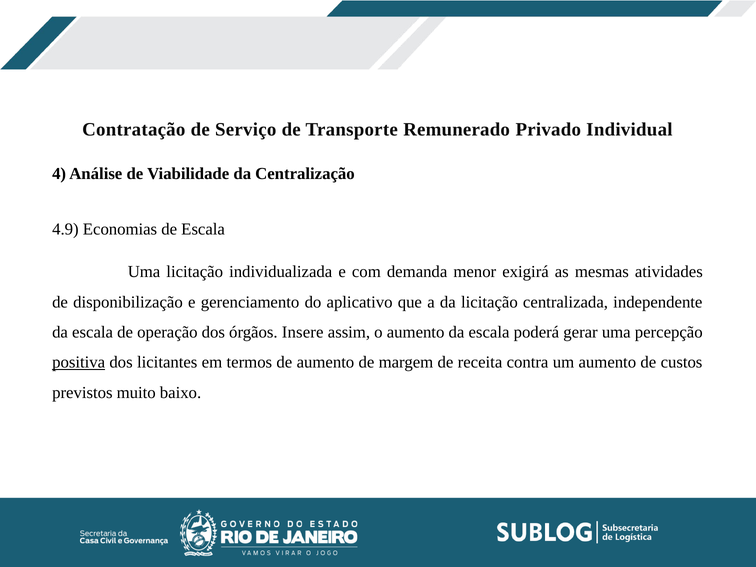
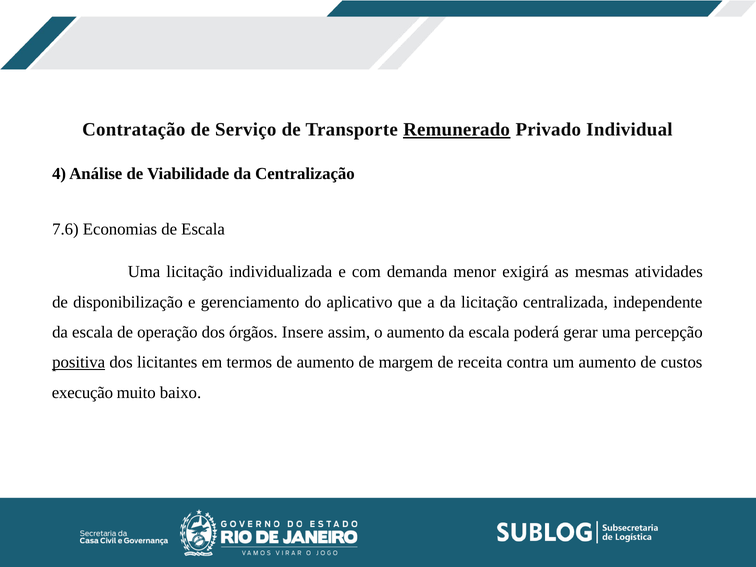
Remunerado underline: none -> present
4.9: 4.9 -> 7.6
previstos: previstos -> execução
